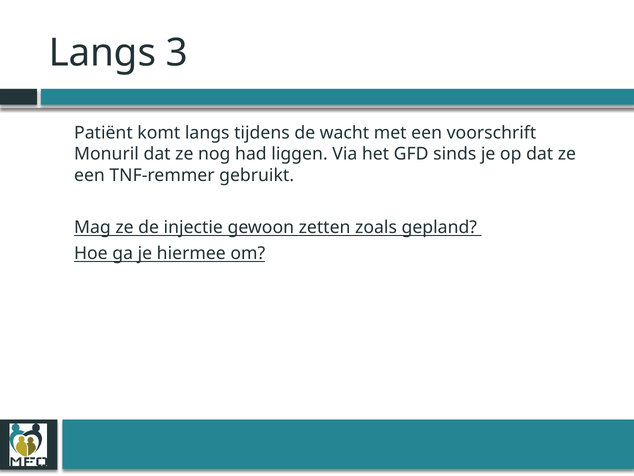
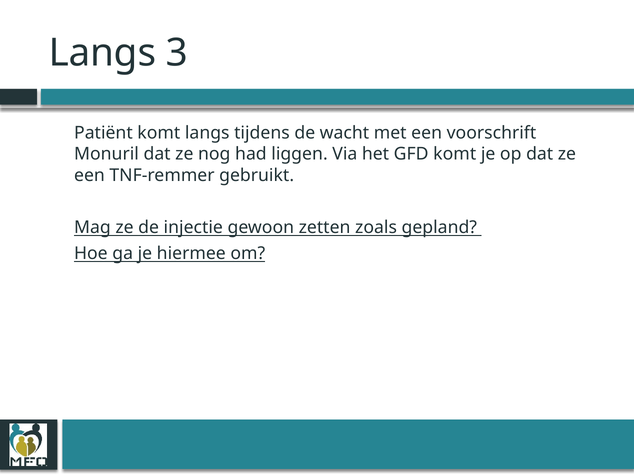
GFD sinds: sinds -> komt
